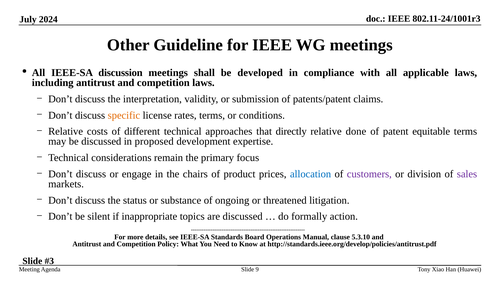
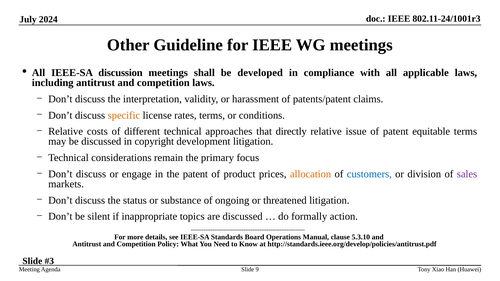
submission: submission -> harassment
done: done -> issue
proposed: proposed -> copyright
development expertise: expertise -> litigation
the chairs: chairs -> patent
allocation colour: blue -> orange
customers colour: purple -> blue
